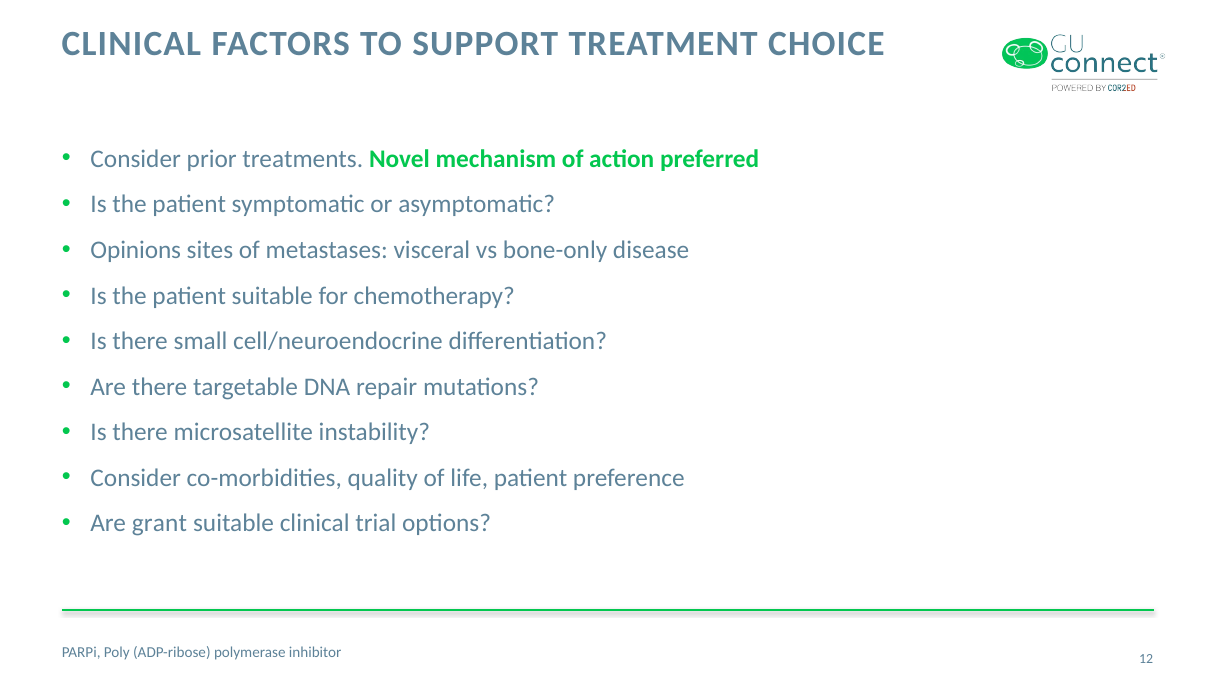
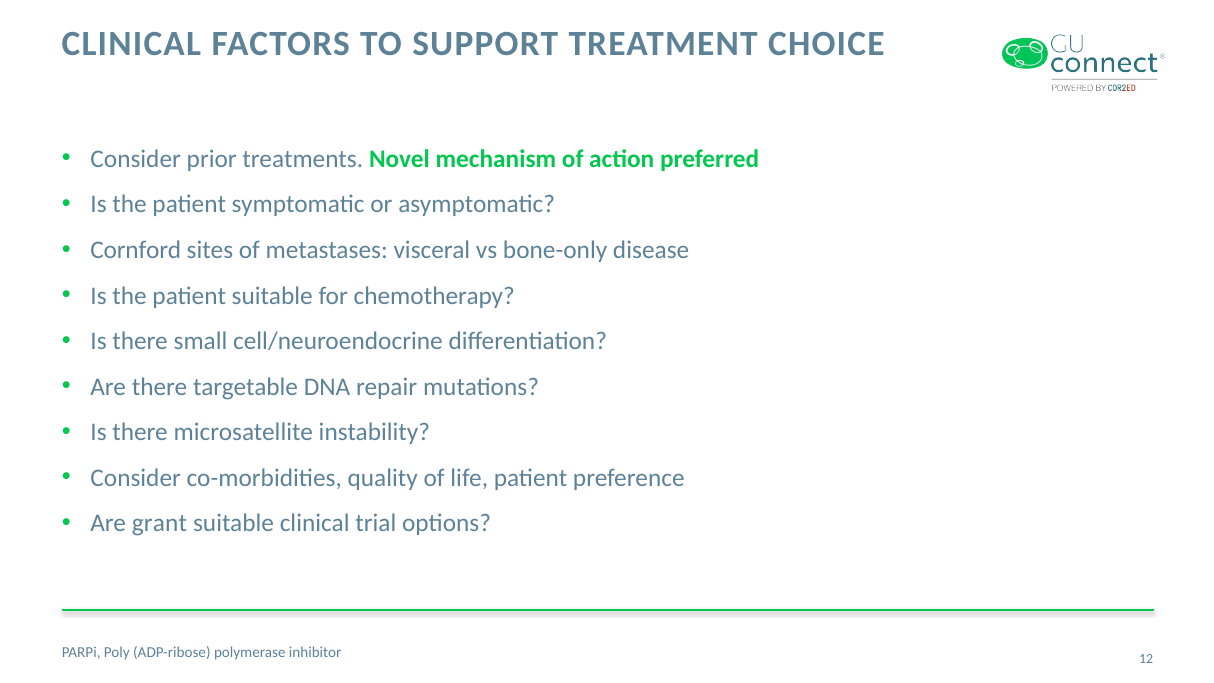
Opinions: Opinions -> Cornford
